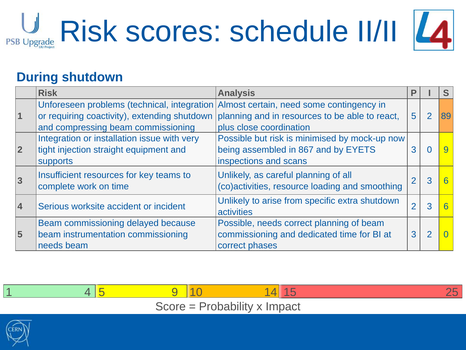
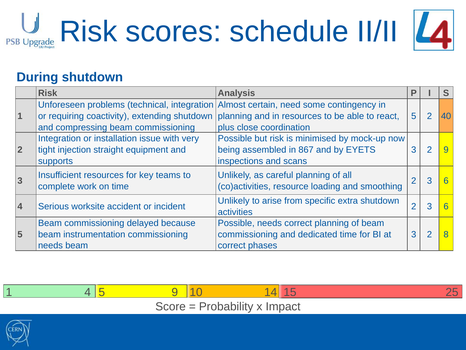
89: 89 -> 40
0 at (430, 150): 0 -> 2
2 0: 0 -> 8
